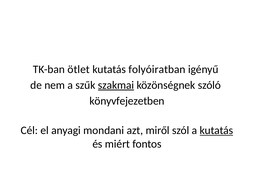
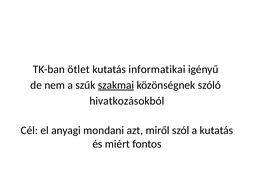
folyóiratban: folyóiratban -> informatikai
könyvfejezetben: könyvfejezetben -> hivatkozásokból
kutatás at (216, 130) underline: present -> none
